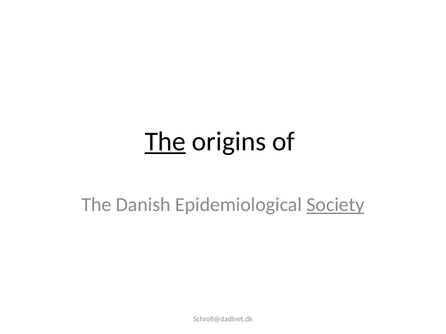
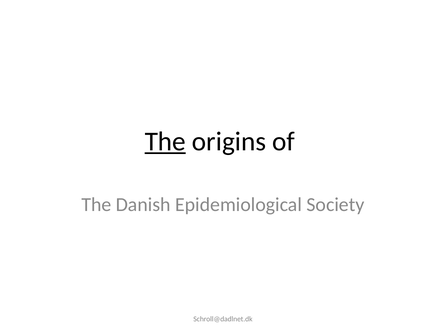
Society underline: present -> none
